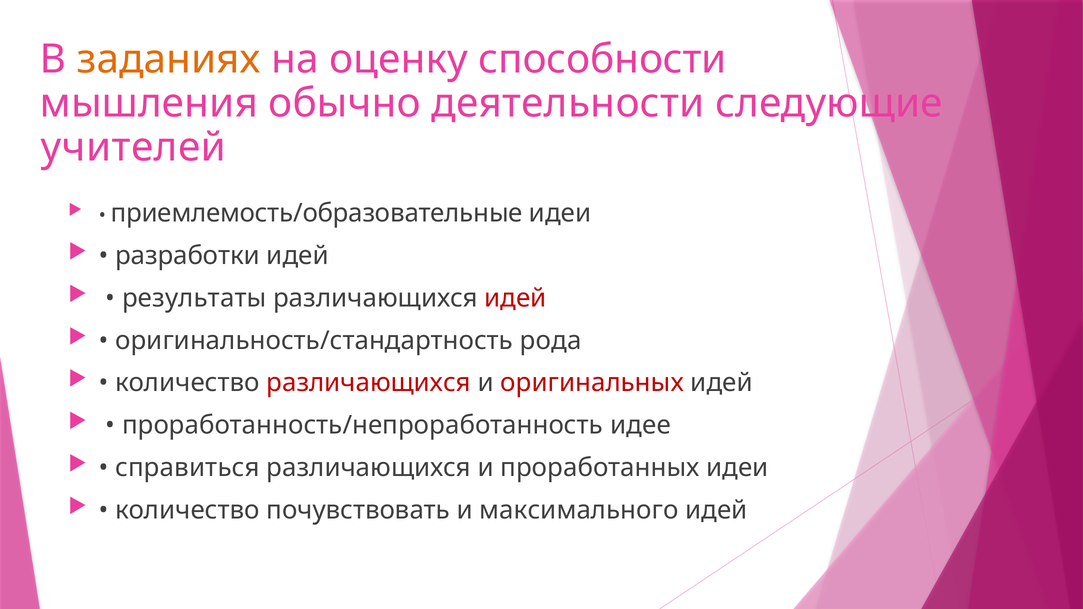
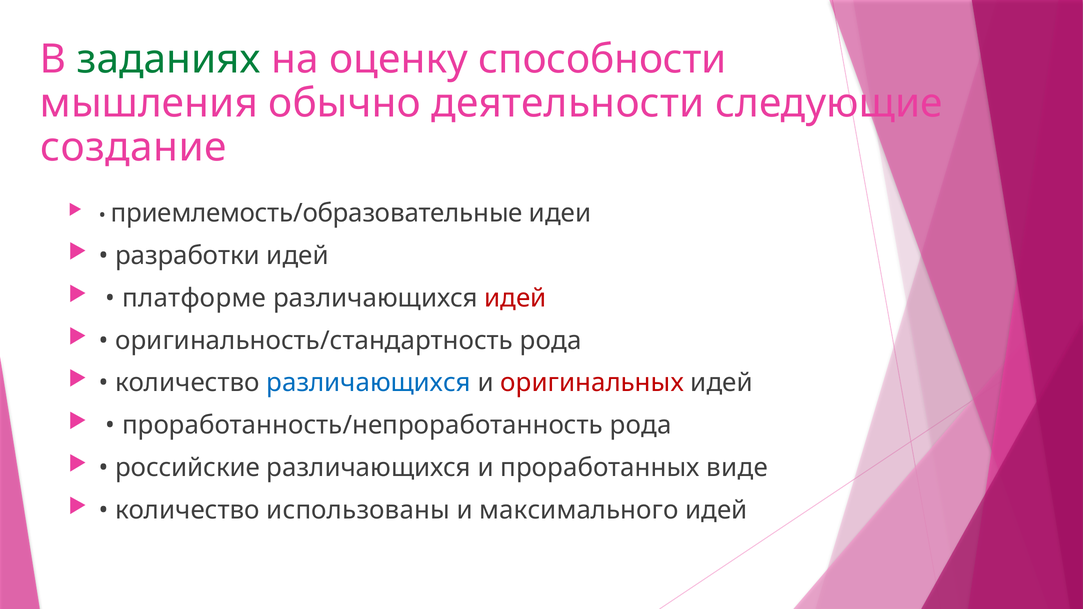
заданиях colour: orange -> green
учителей: учителей -> создание
результаты: результаты -> платформе
различающихся at (369, 383) colour: red -> blue
проработанность/непроработанность идее: идее -> рода
справиться: справиться -> российские
проработанных идеи: идеи -> виде
почувствовать: почувствовать -> использованы
